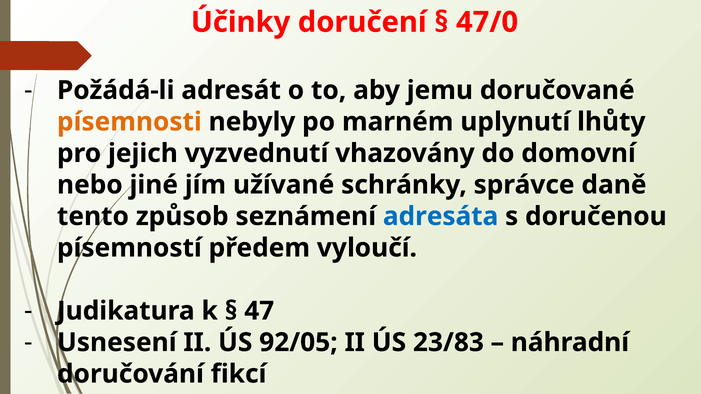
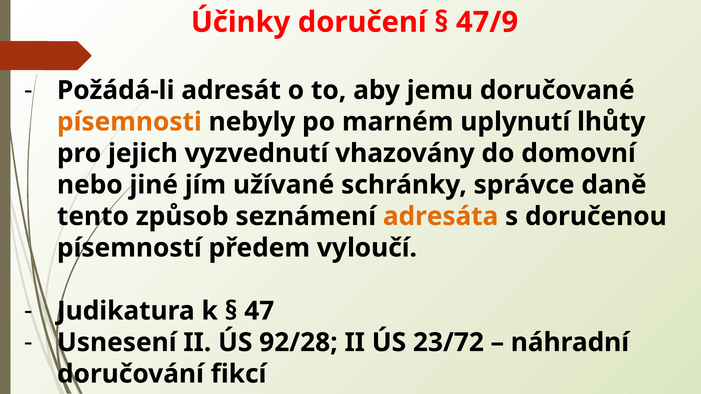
47/0: 47/0 -> 47/9
adresáta colour: blue -> orange
92/05: 92/05 -> 92/28
23/83: 23/83 -> 23/72
